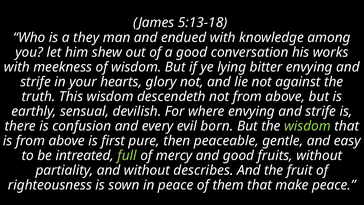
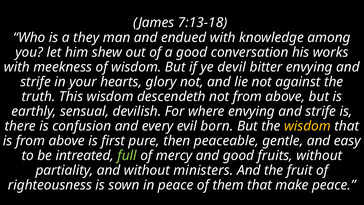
5:13-18: 5:13-18 -> 7:13-18
lying: lying -> devil
wisdom at (307, 126) colour: light green -> yellow
describes: describes -> ministers
